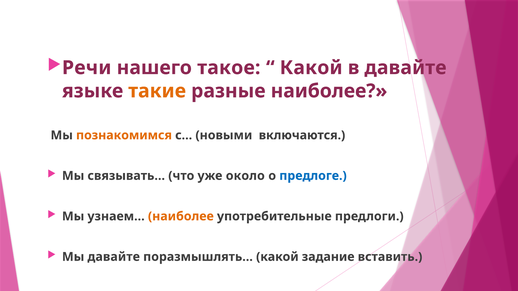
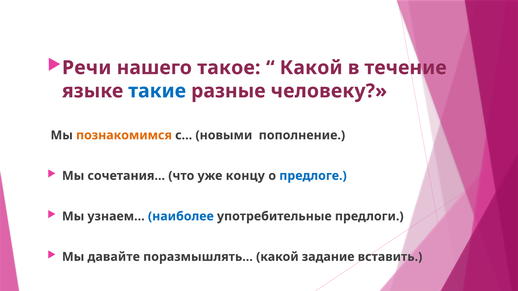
в давайте: давайте -> течение
такие colour: orange -> blue
разные наиболее: наиболее -> человеку
включаются: включаются -> пополнение
связывать…: связывать… -> сочетания…
около: около -> концу
наиболее at (181, 217) colour: orange -> blue
